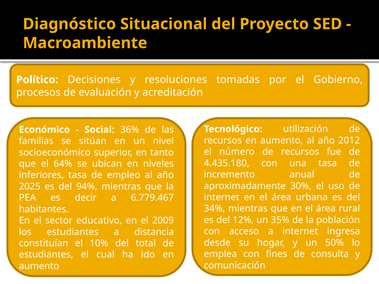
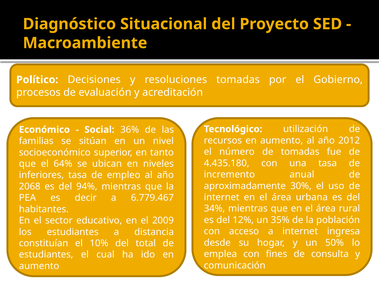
número de recursos: recursos -> tomadas
2025: 2025 -> 2068
